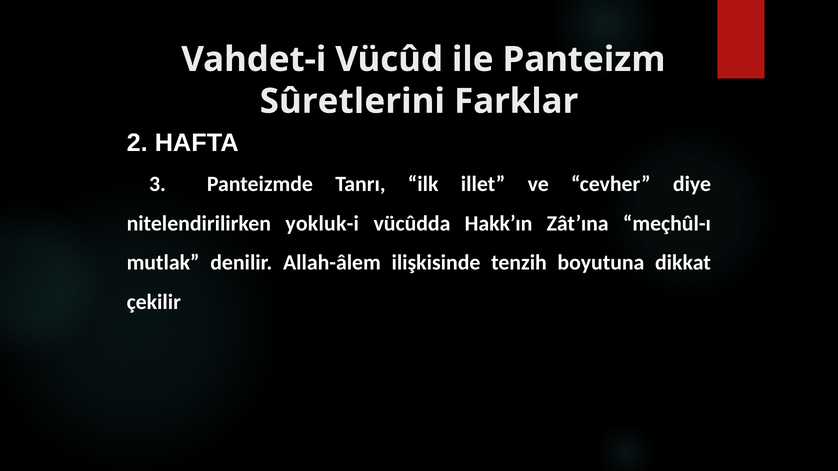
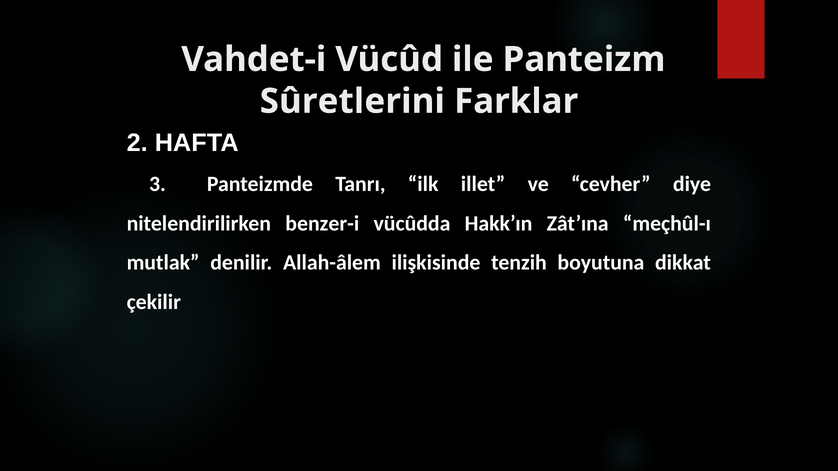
yokluk-i: yokluk-i -> benzer-i
